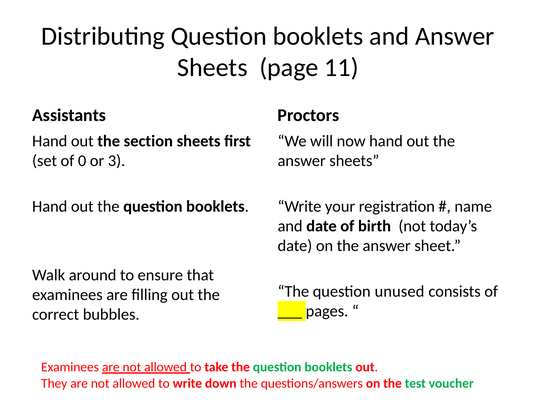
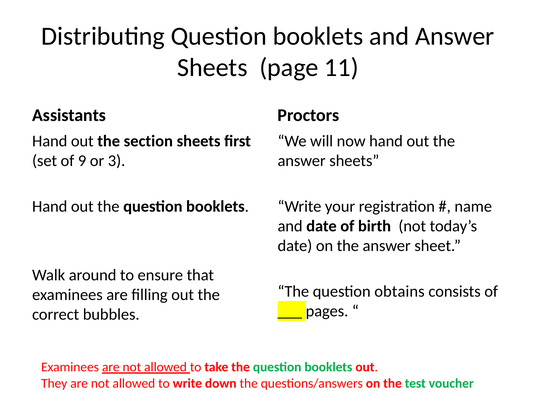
0: 0 -> 9
unused: unused -> obtains
